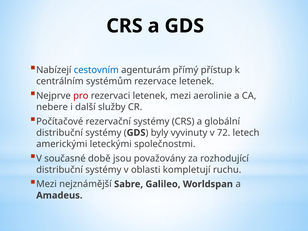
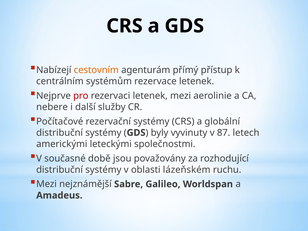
cestovním colour: blue -> orange
72: 72 -> 87
kompletují: kompletují -> lázeňském
